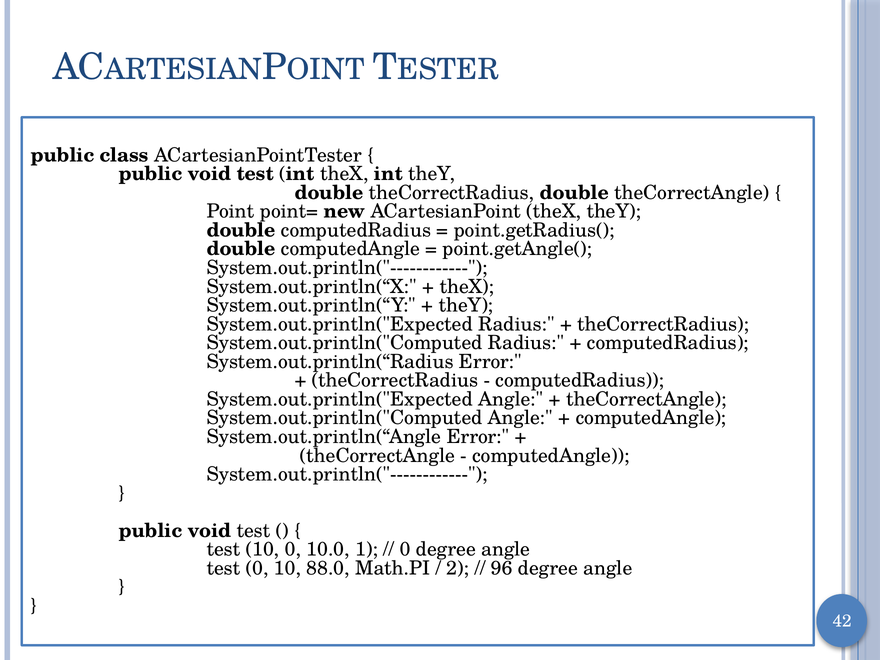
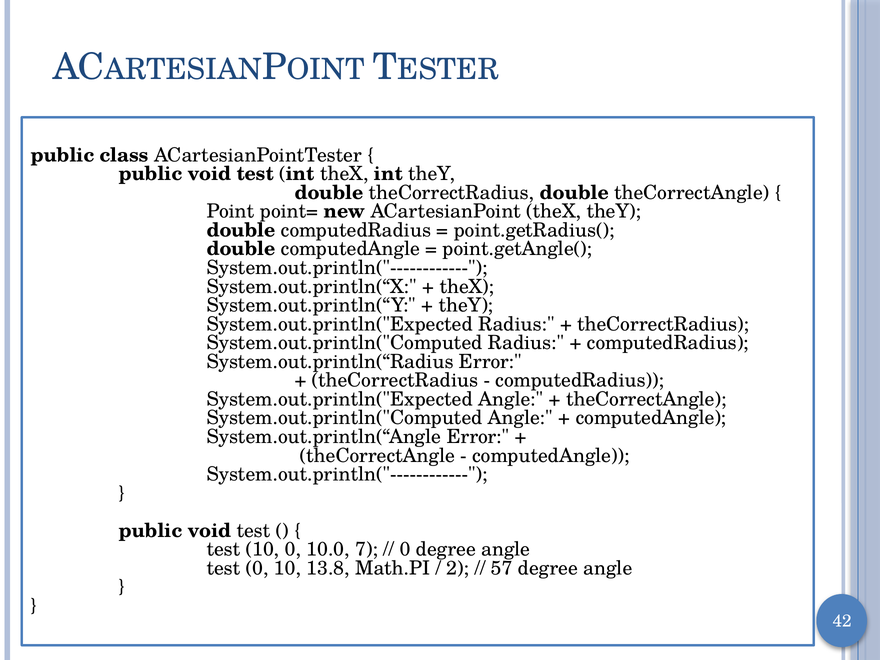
1: 1 -> 7
88.0: 88.0 -> 13.8
96: 96 -> 57
